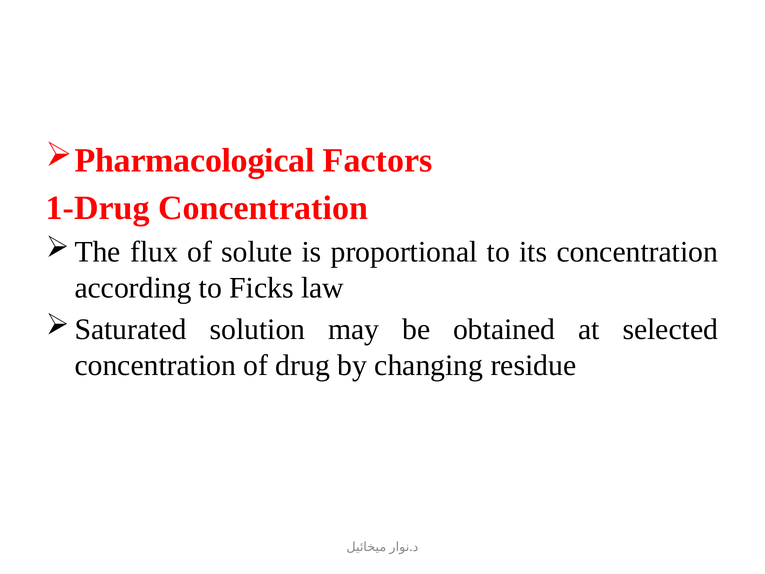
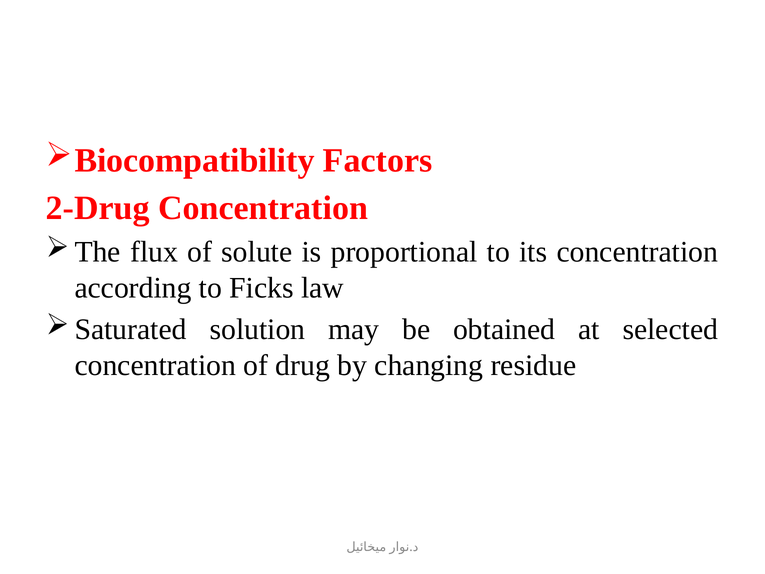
Pharmacological: Pharmacological -> Biocompatibility
1-Drug: 1-Drug -> 2-Drug
